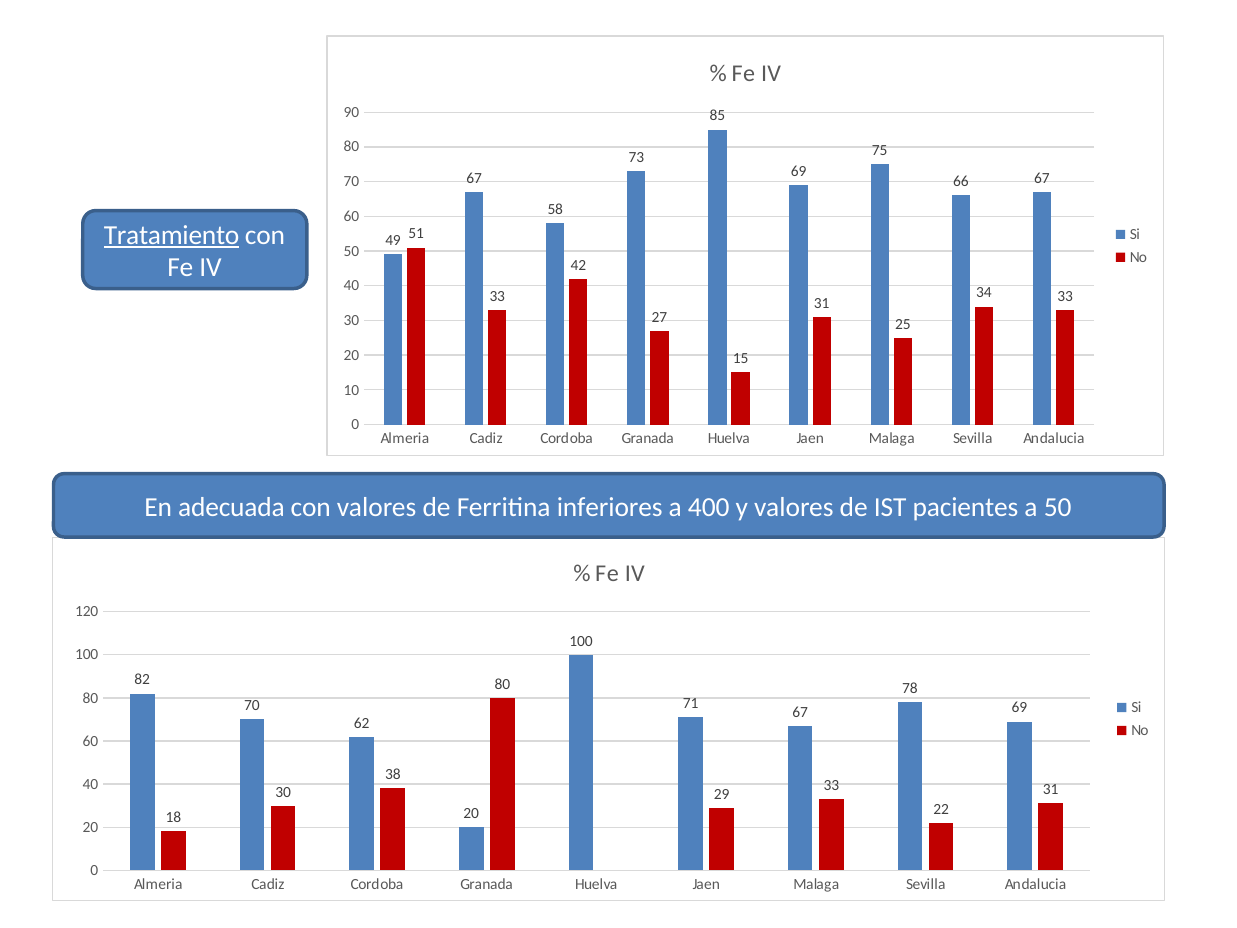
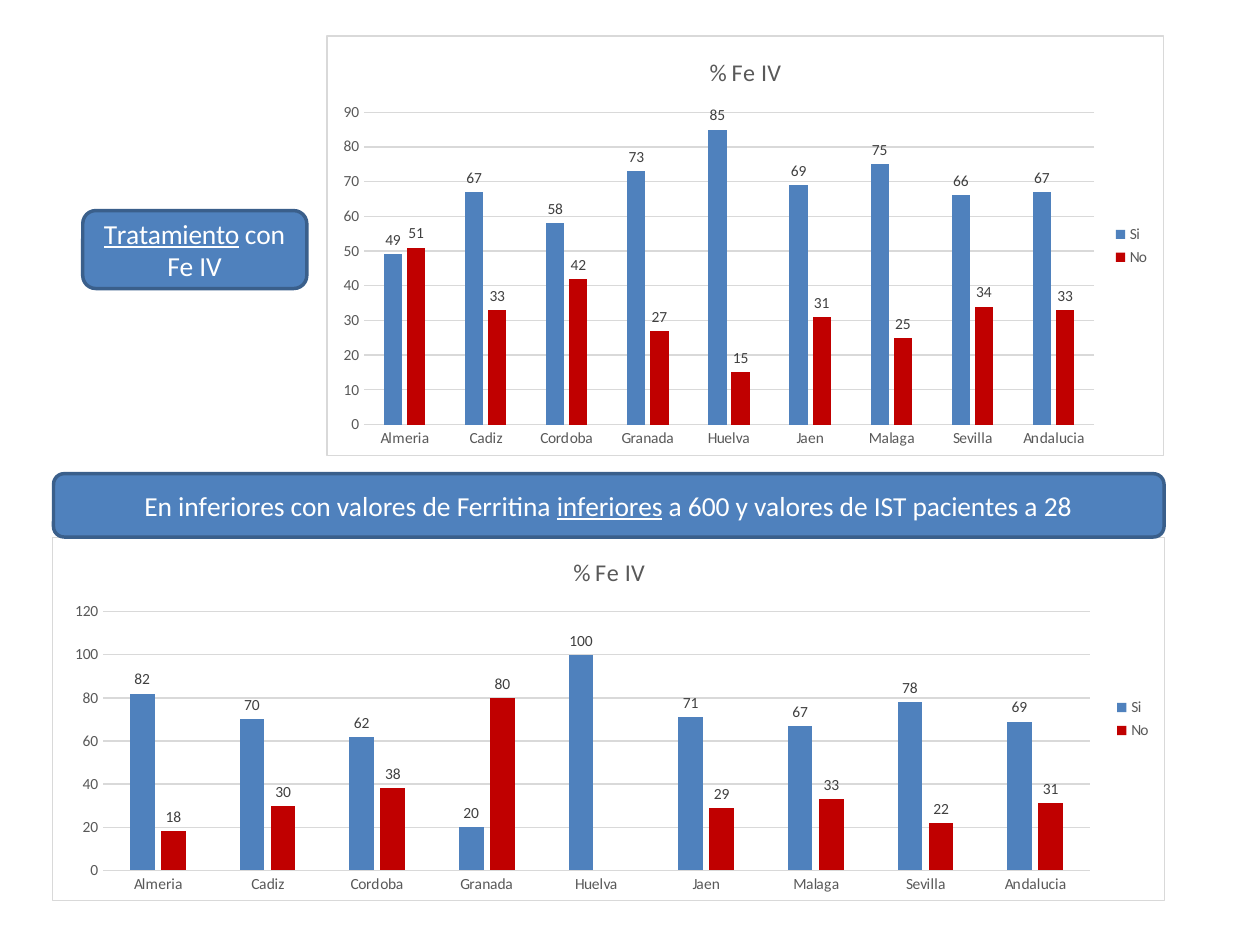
En adecuada: adecuada -> inferiores
inferiores at (610, 507) underline: none -> present
400: 400 -> 600
a 50: 50 -> 28
